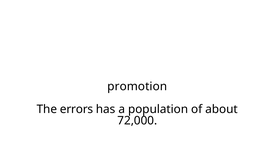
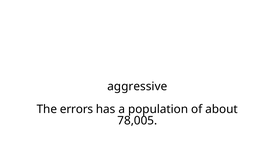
promotion: promotion -> aggressive
72,000: 72,000 -> 78,005
